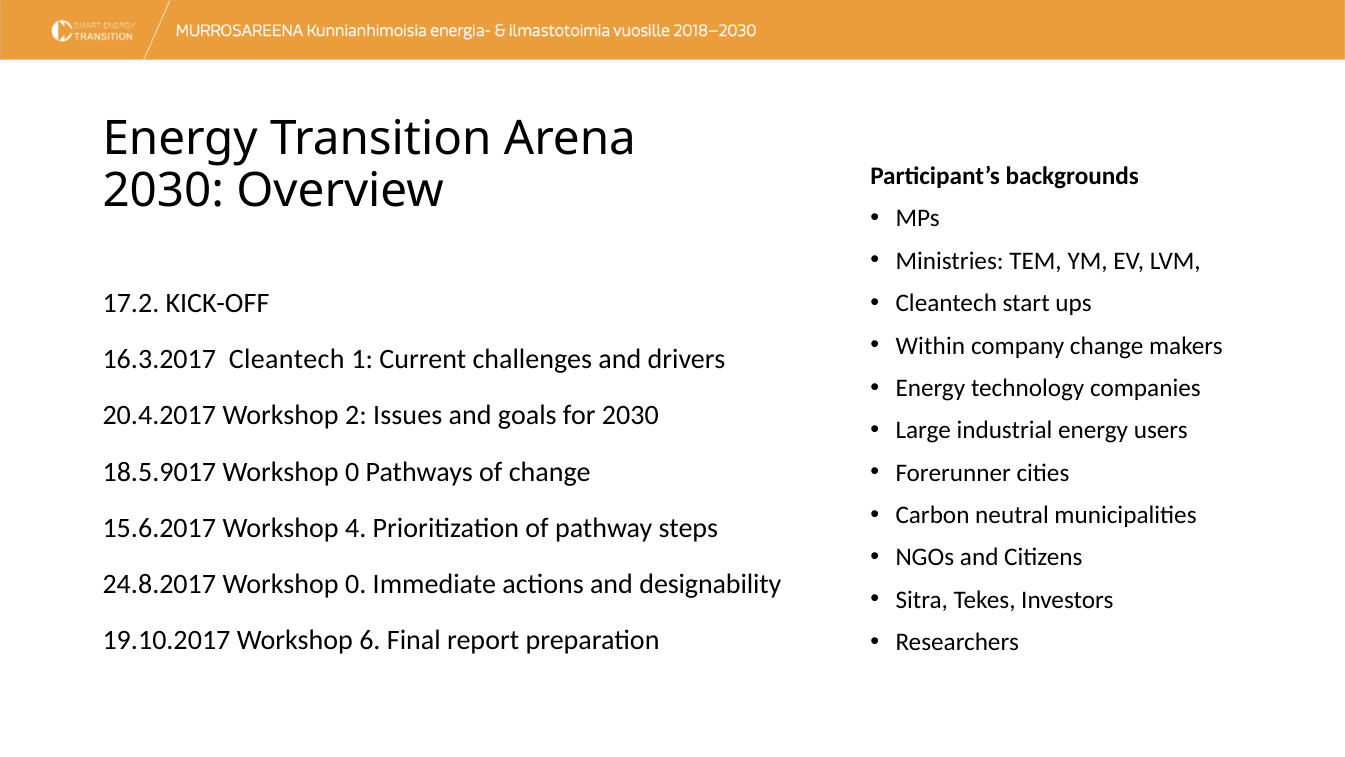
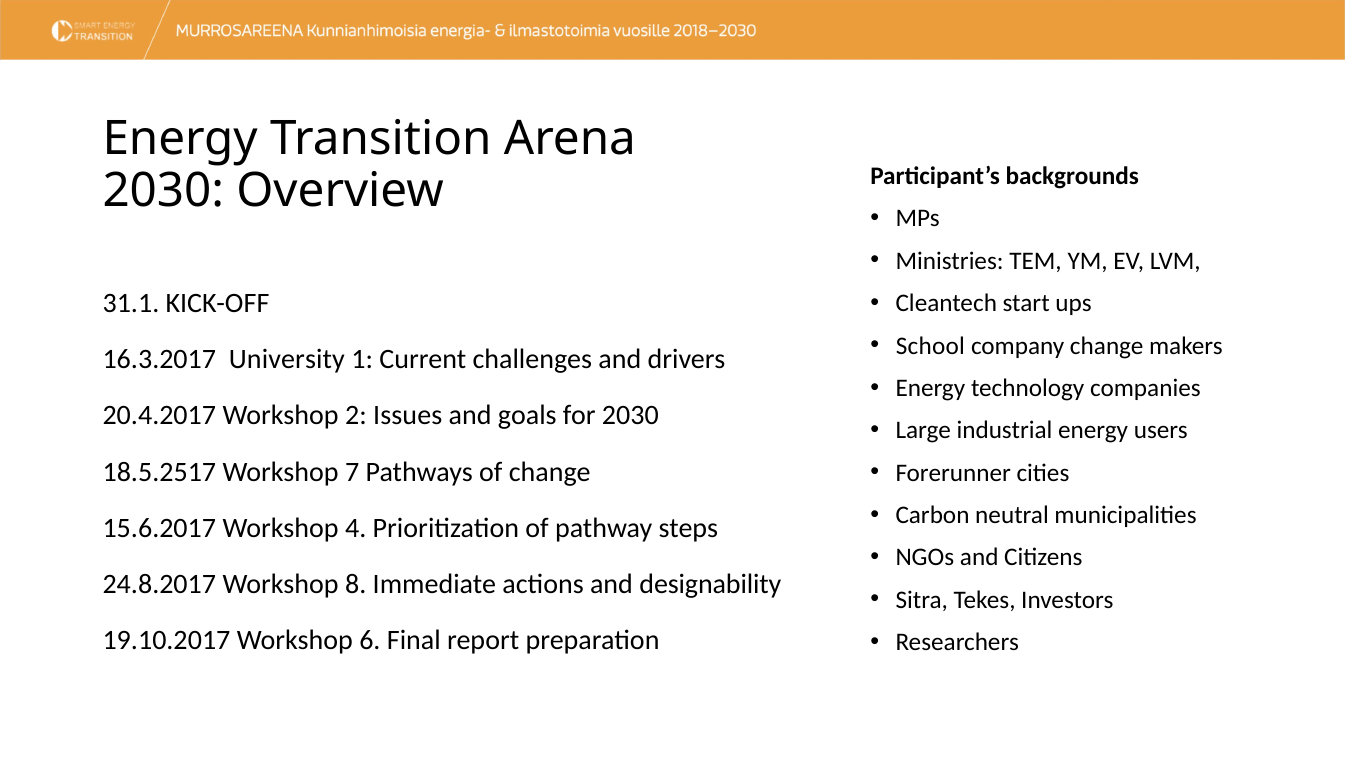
17.2: 17.2 -> 31.1
Within: Within -> School
16.3.2017 Cleantech: Cleantech -> University
18.5.9017: 18.5.9017 -> 18.5.2517
0 at (352, 472): 0 -> 7
24.8.2017 Workshop 0: 0 -> 8
